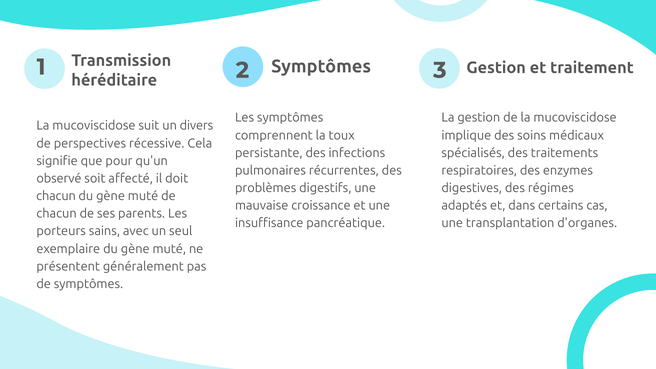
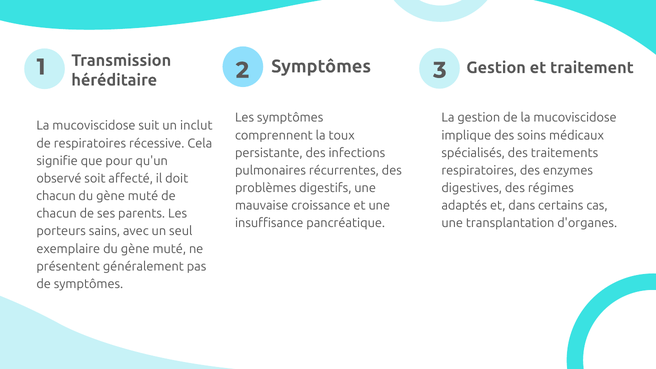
divers: divers -> inclut
de perspectives: perspectives -> respiratoires
